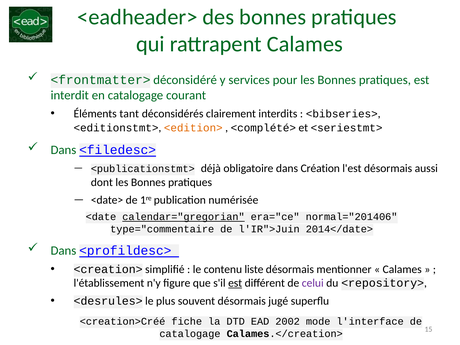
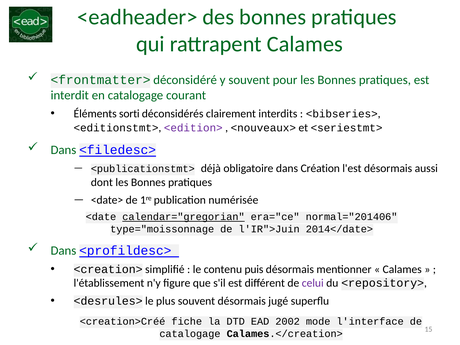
y services: services -> souvent
tant: tant -> sorti
<edition> colour: orange -> purple
<complété>: <complété> -> <nouveaux>
type="commentaire: type="commentaire -> type="moissonnage
liste: liste -> puis
est at (235, 283) underline: present -> none
